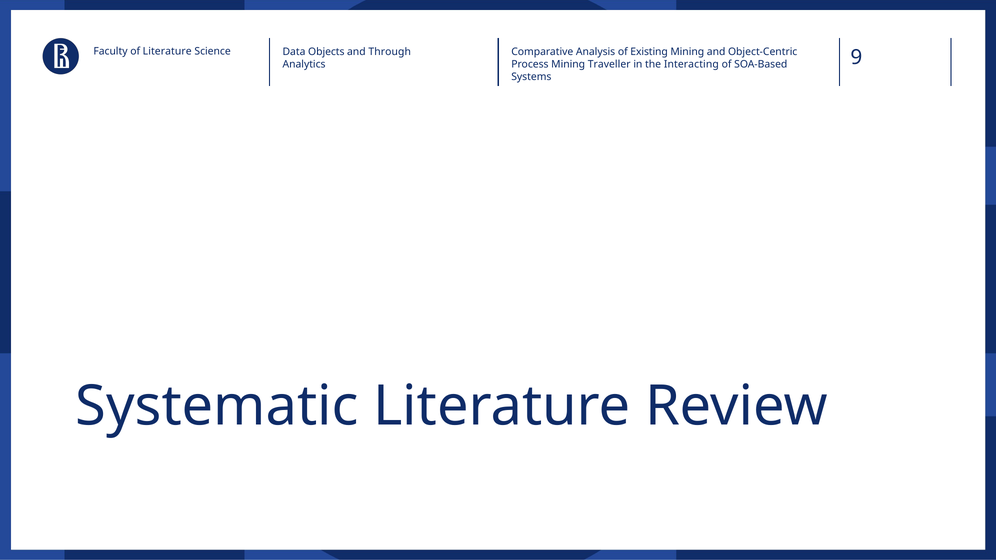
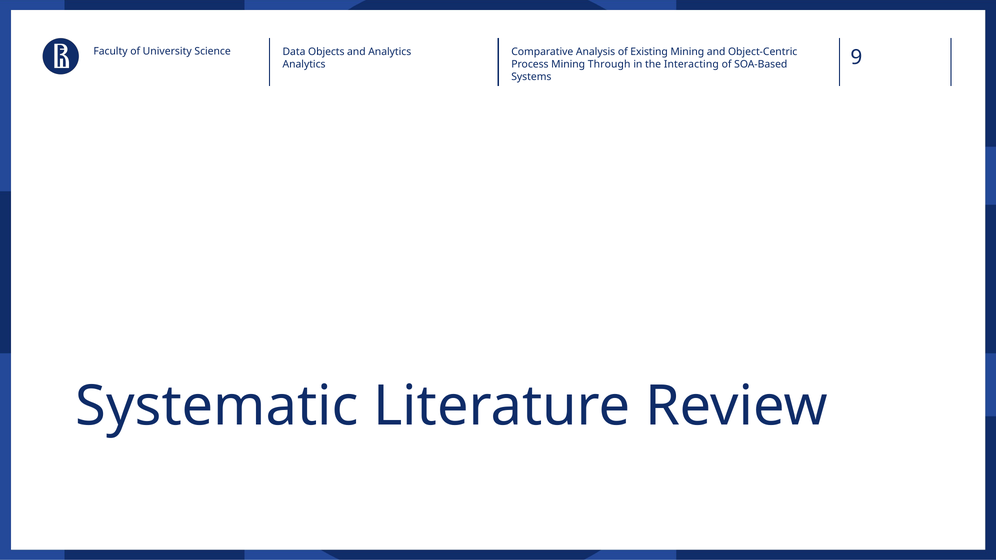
of Literature: Literature -> University
and Through: Through -> Analytics
Traveller: Traveller -> Through
